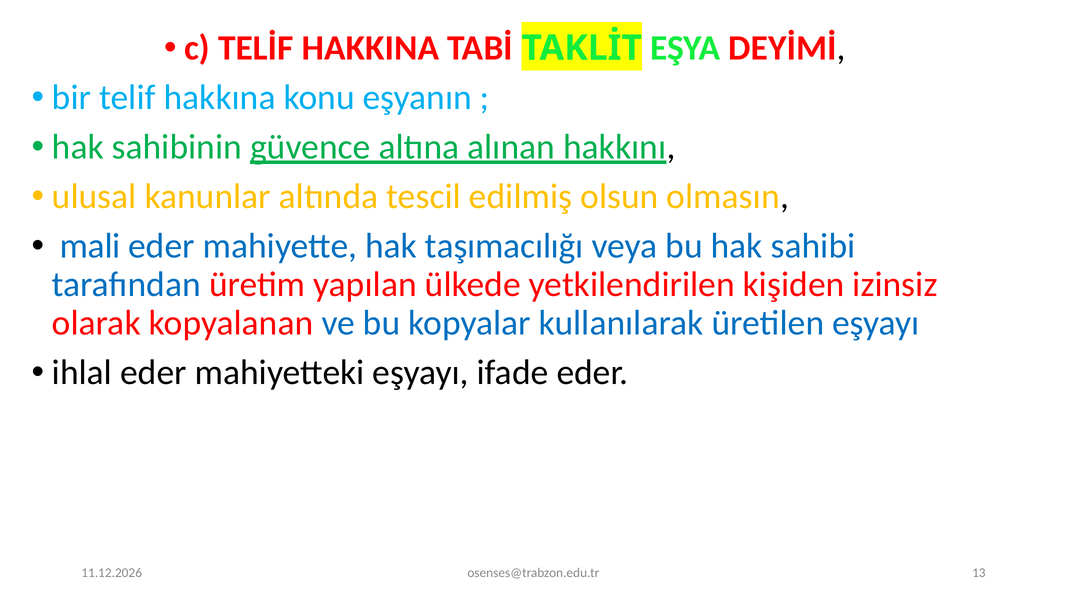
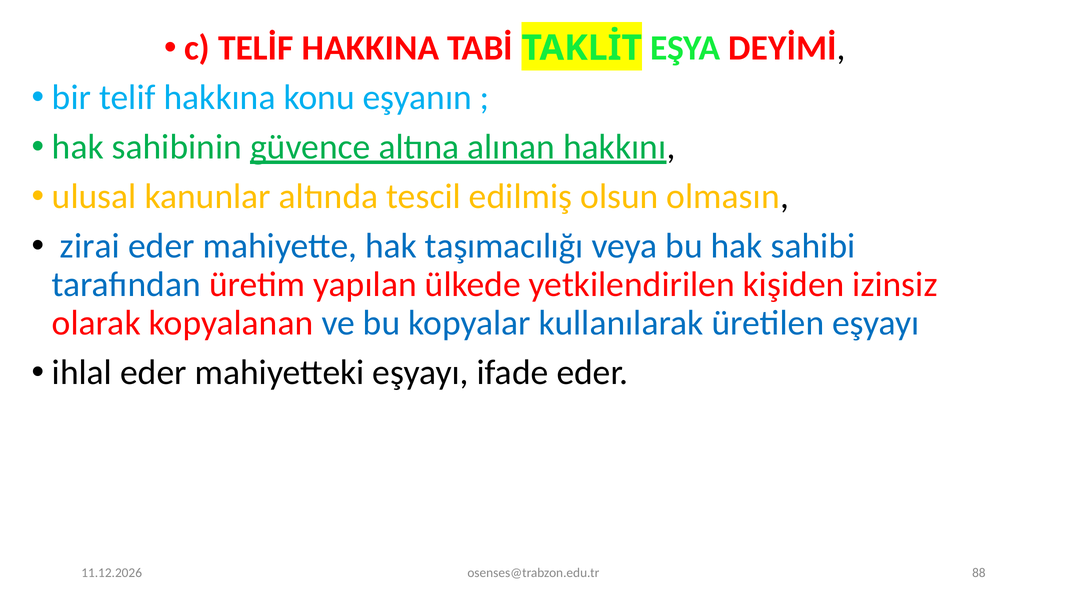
mali: mali -> zirai
13: 13 -> 88
